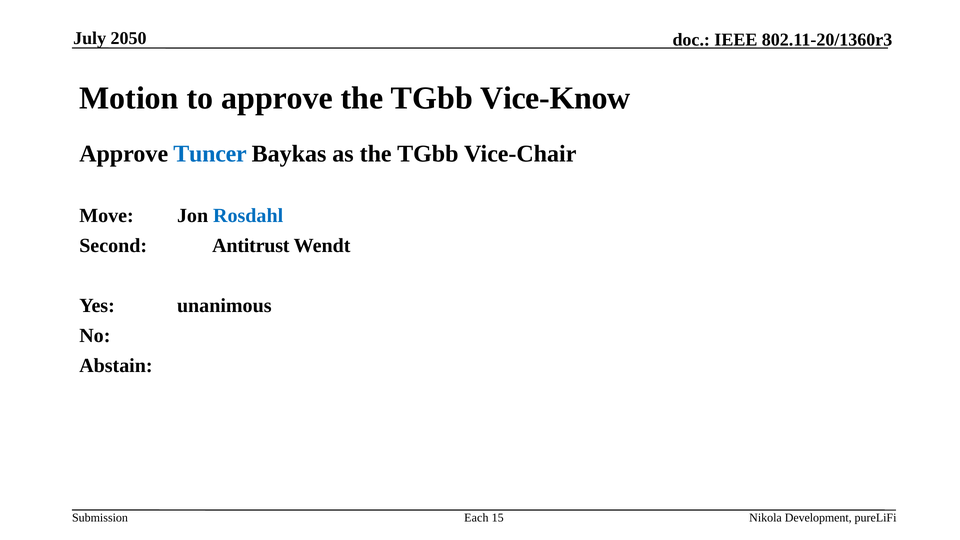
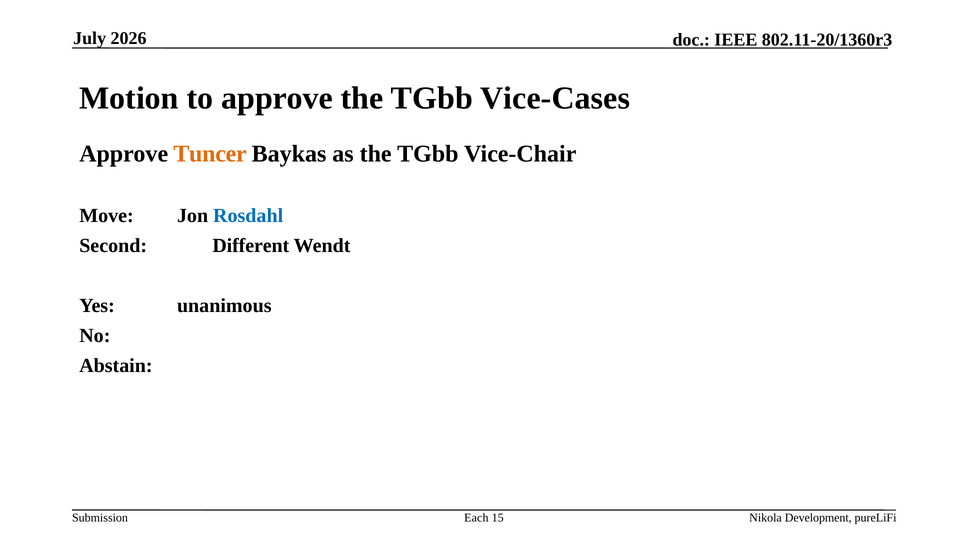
2050: 2050 -> 2026
Vice-Know: Vice-Know -> Vice-Cases
Tuncer colour: blue -> orange
Antitrust: Antitrust -> Different
